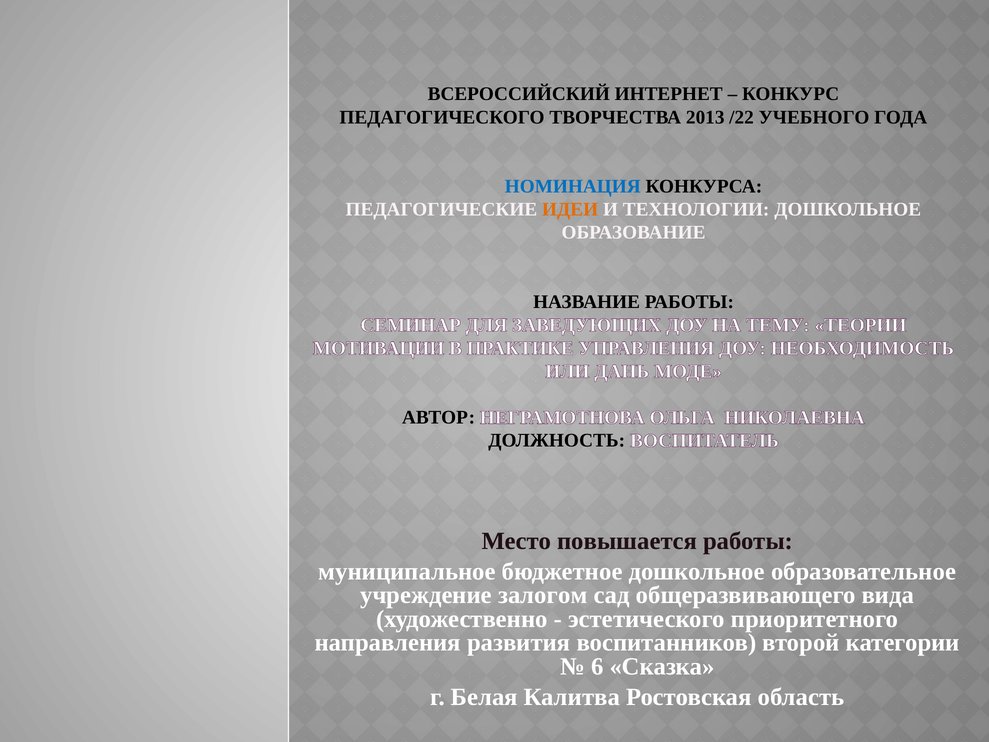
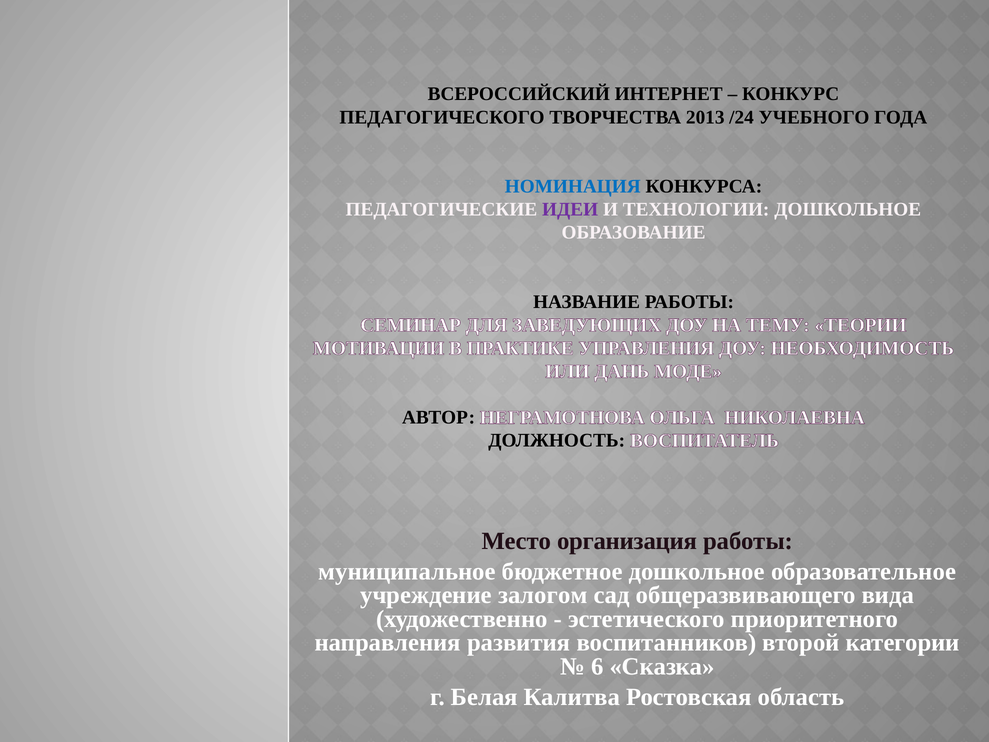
/22: /22 -> /24
ИДЕИ colour: orange -> purple
повышается: повышается -> организация
